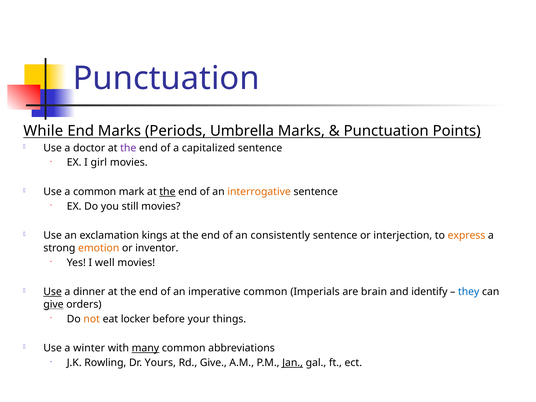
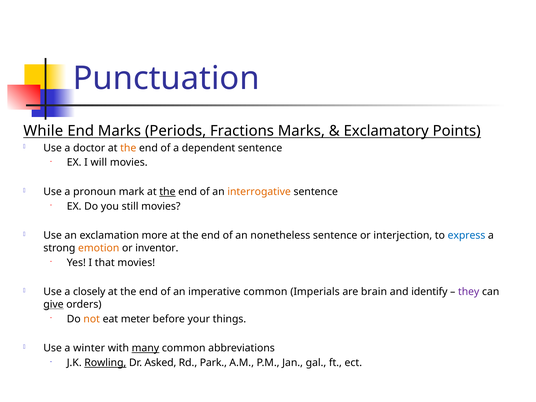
Umbrella: Umbrella -> Fractions
Punctuation at (386, 131): Punctuation -> Exclamatory
the at (128, 148) colour: purple -> orange
capitalized: capitalized -> dependent
girl: girl -> will
a common: common -> pronoun
kings: kings -> more
consistently: consistently -> nonetheless
express colour: orange -> blue
well: well -> that
Use at (53, 292) underline: present -> none
dinner: dinner -> closely
they colour: blue -> purple
locker: locker -> meter
Rowling underline: none -> present
Yours: Yours -> Asked
Rd Give: Give -> Park
Jan underline: present -> none
